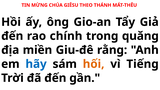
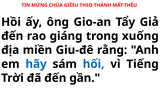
chính: chính -> giáng
quăng: quăng -> xuống
hối colour: orange -> blue
